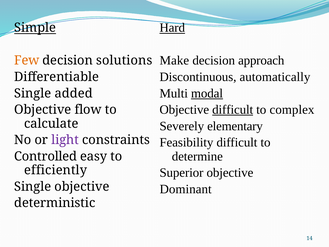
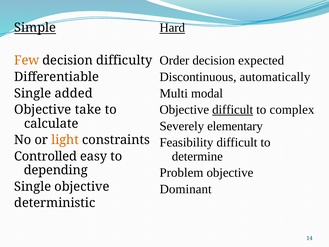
Make: Make -> Order
approach: approach -> expected
solutions: solutions -> difficulty
modal underline: present -> none
flow: flow -> take
light colour: purple -> orange
efficiently: efficiently -> depending
Superior: Superior -> Problem
